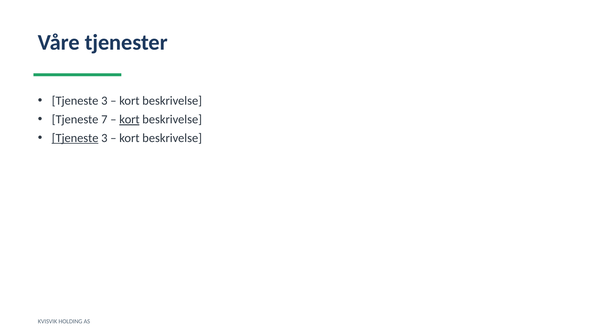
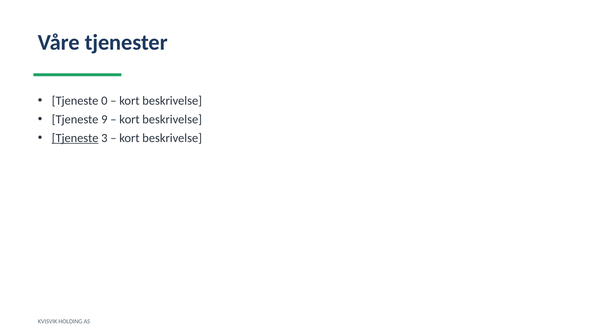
3 at (104, 101): 3 -> 0
7: 7 -> 9
kort at (129, 119) underline: present -> none
